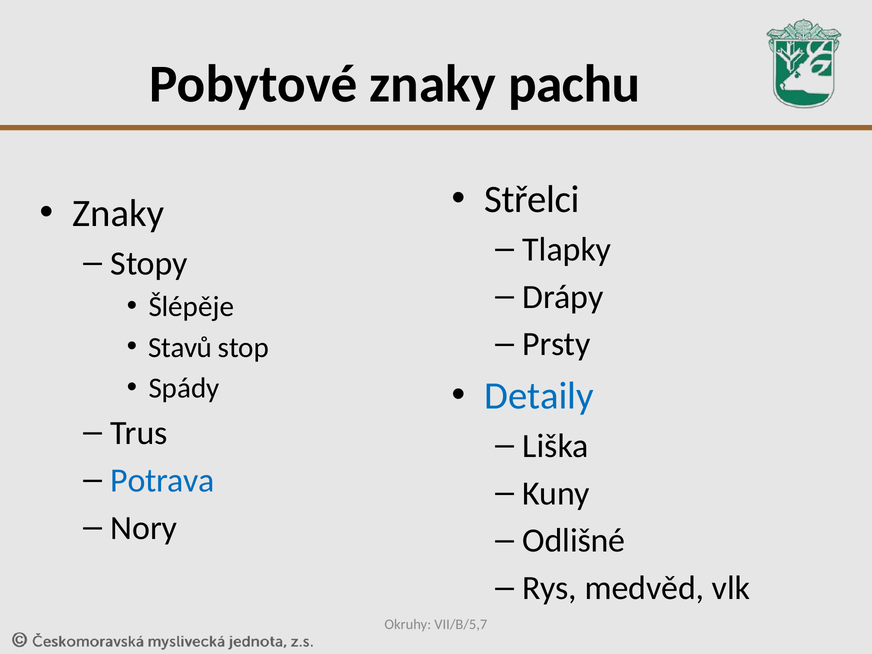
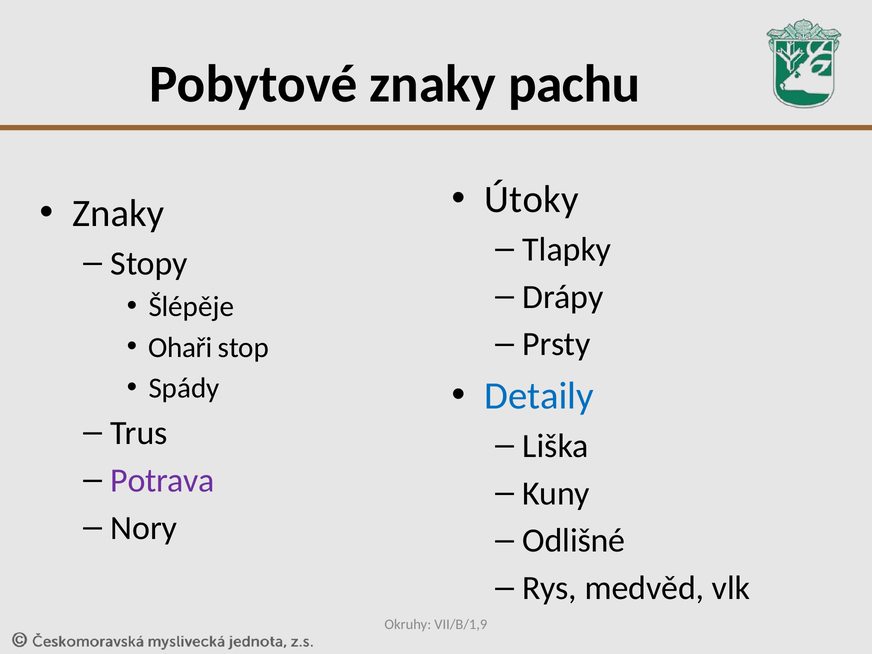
Střelci: Střelci -> Útoky
Stavů: Stavů -> Ohaři
Potrava colour: blue -> purple
VII/B/5,7: VII/B/5,7 -> VII/B/1,9
